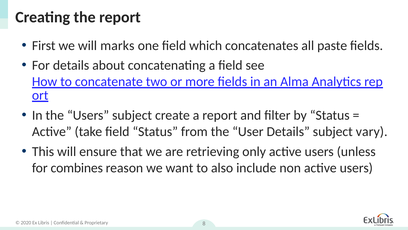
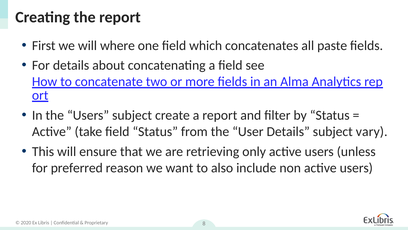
marks: marks -> where
combines: combines -> preferred
